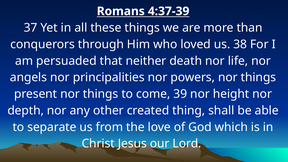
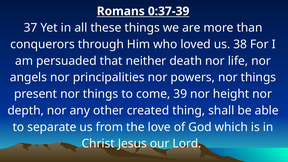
4:37-39: 4:37-39 -> 0:37-39
